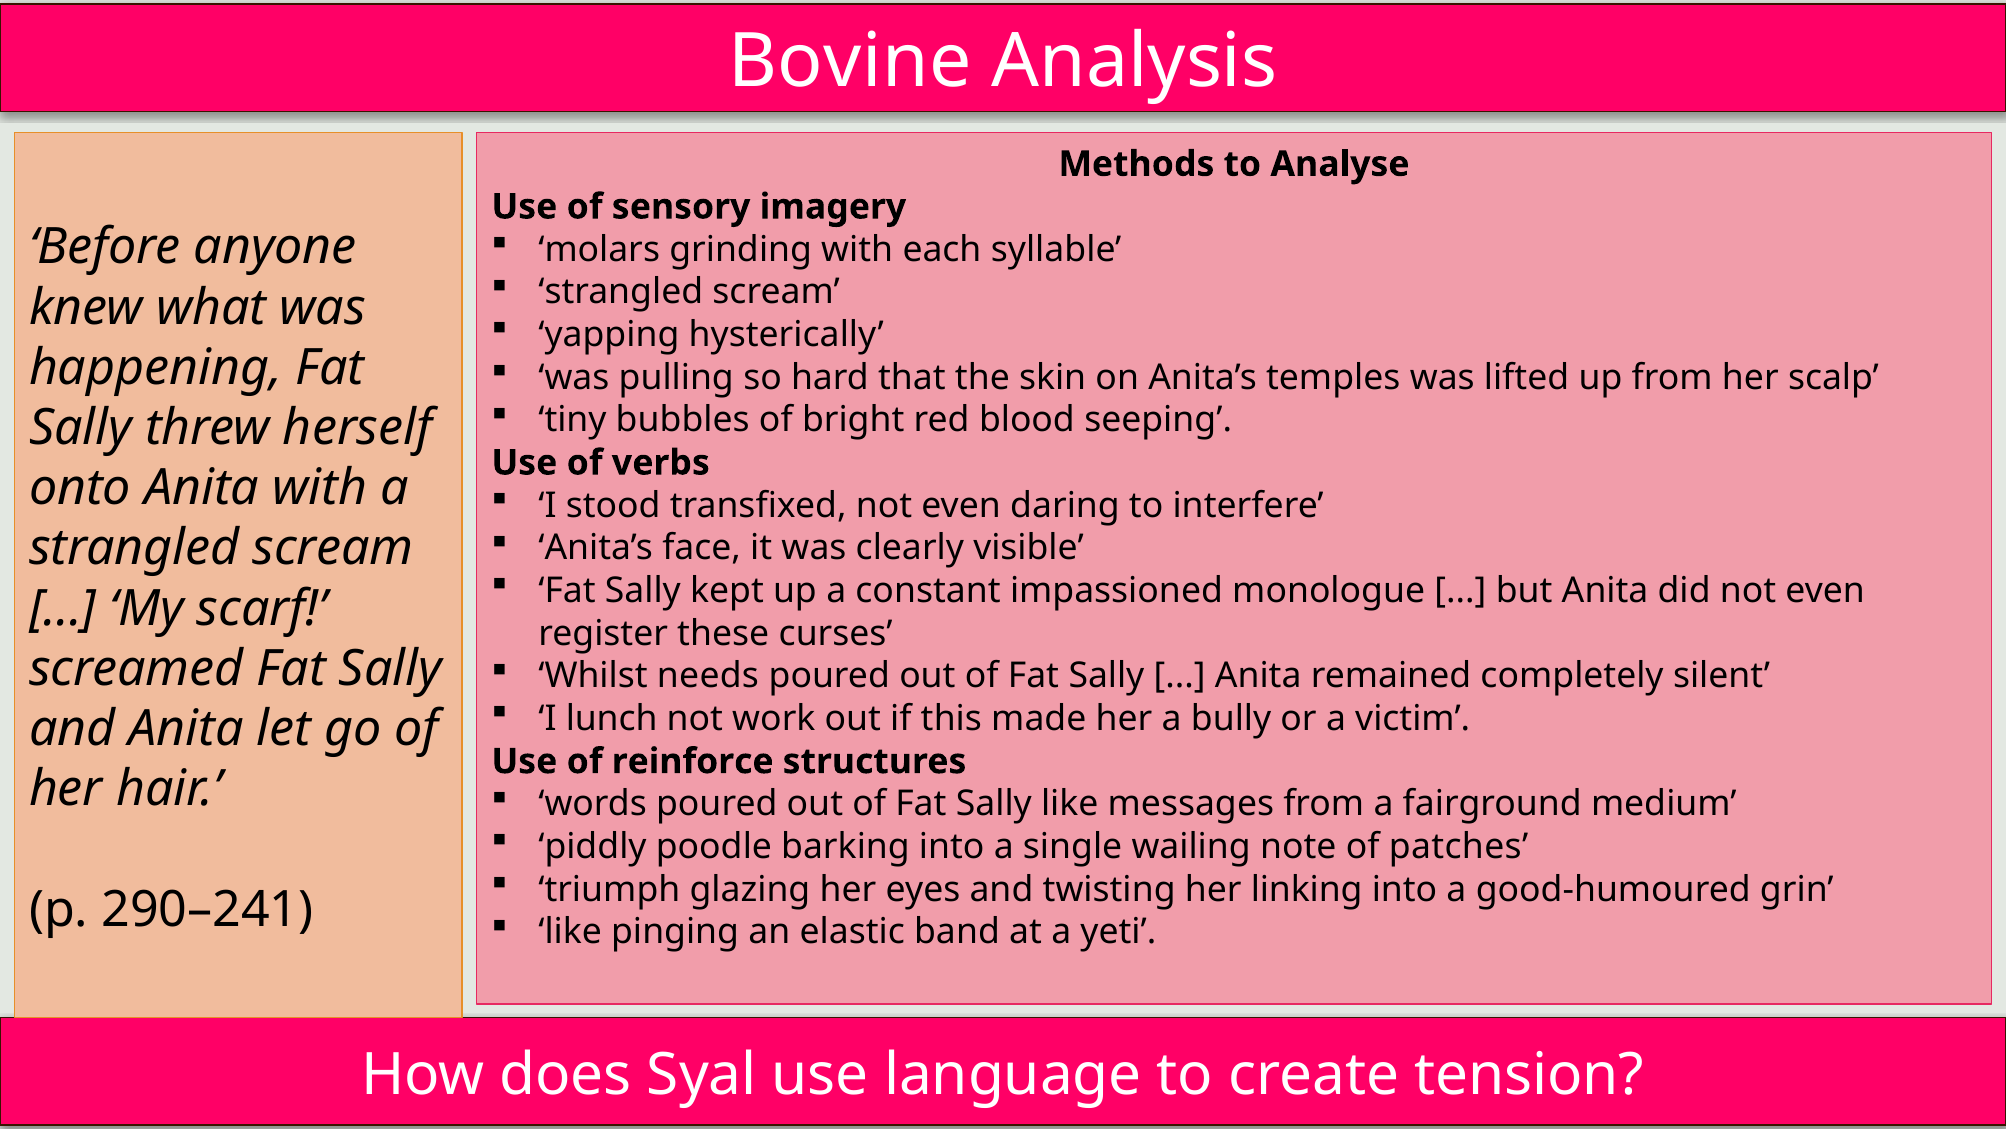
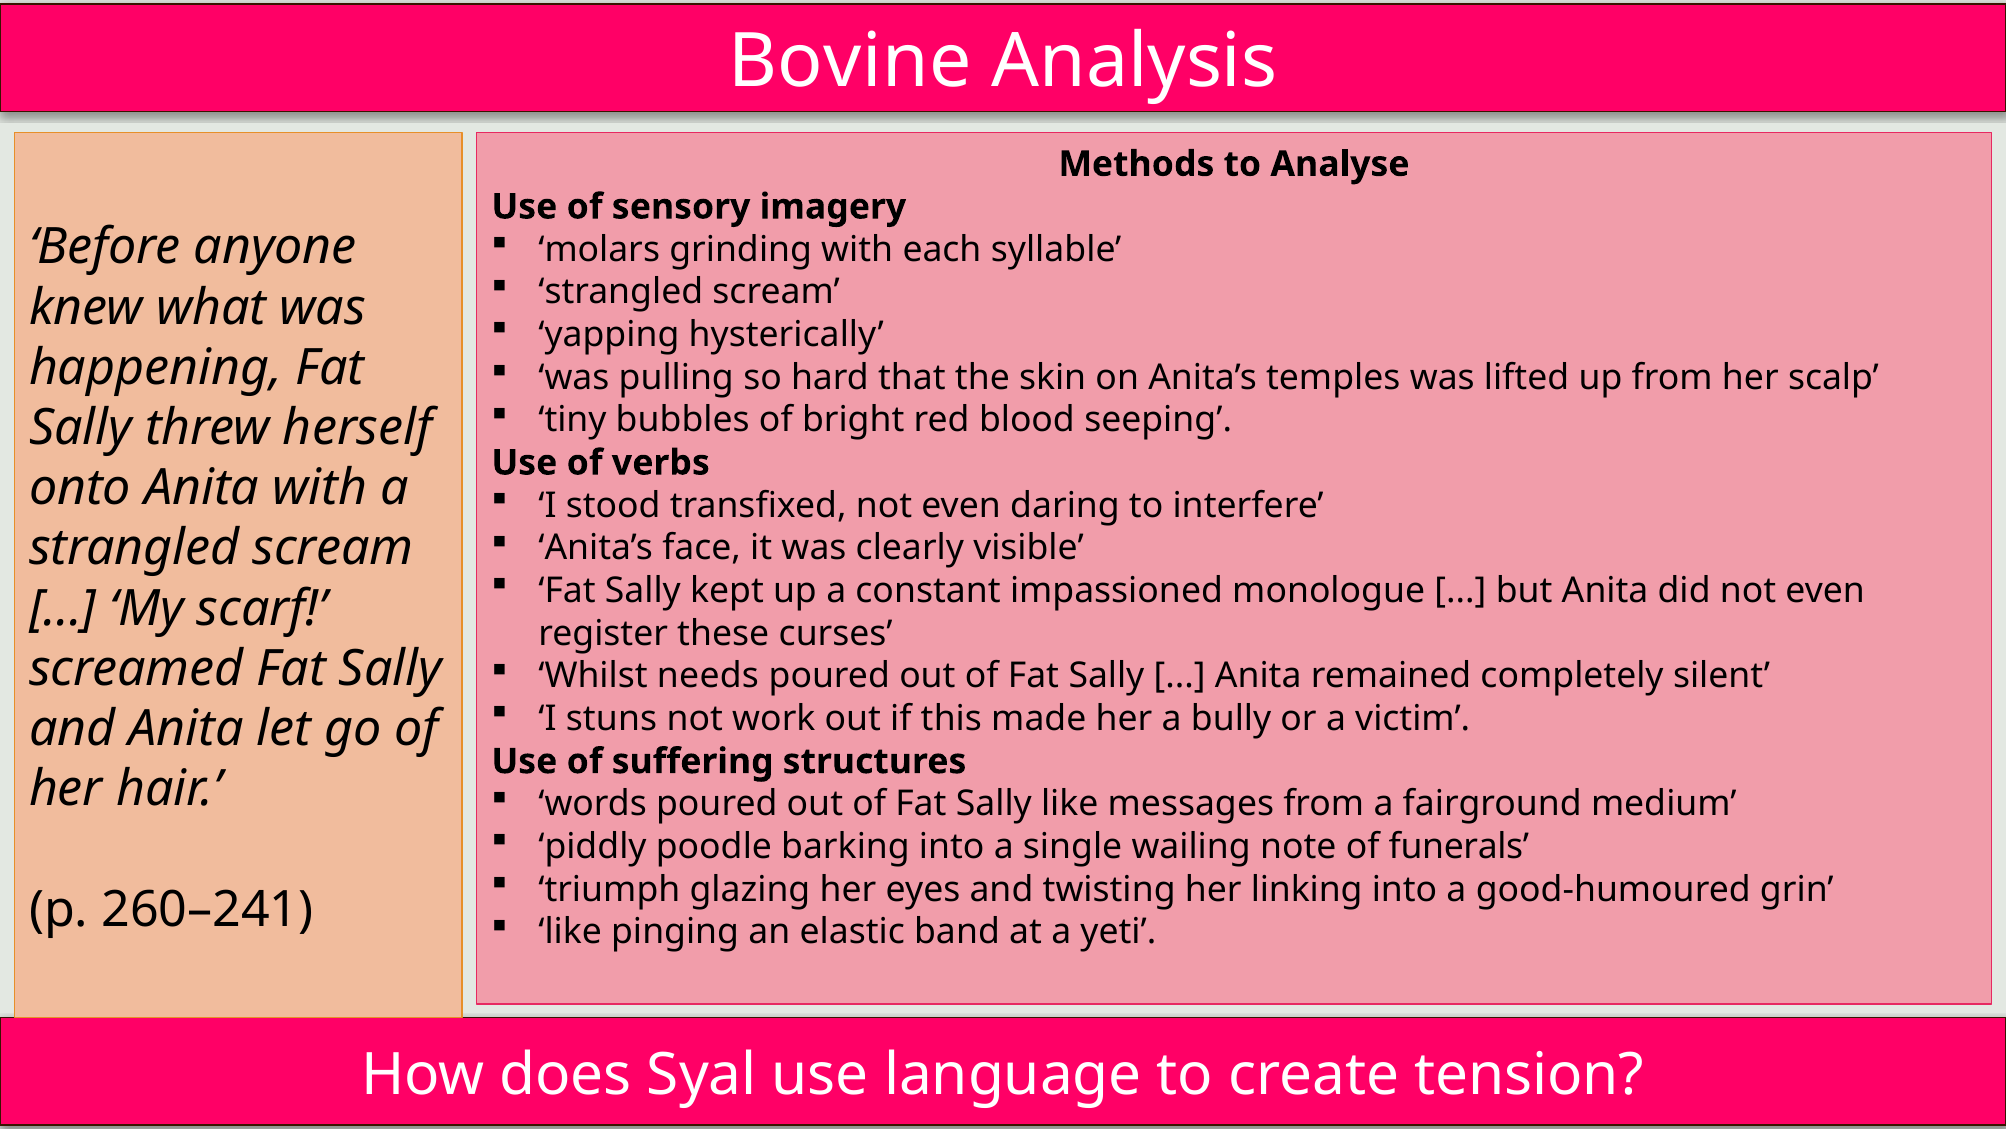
lunch: lunch -> stuns
reinforce: reinforce -> suffering
patches: patches -> funerals
290–241: 290–241 -> 260–241
